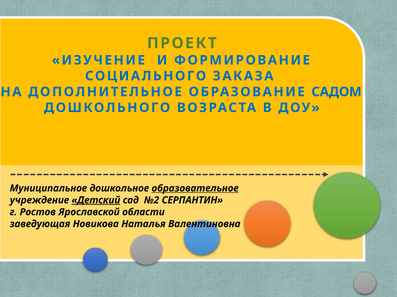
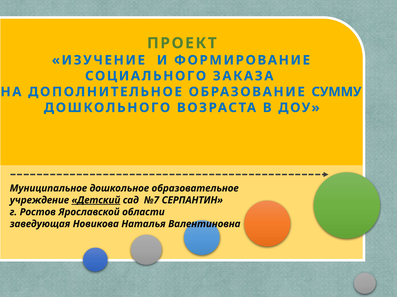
САДОМ: САДОМ -> СУММУ
образовательное underline: present -> none
№2: №2 -> №7
